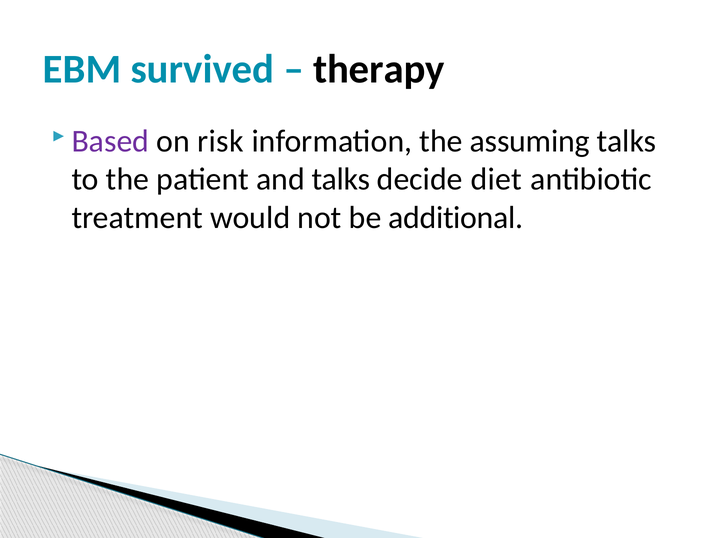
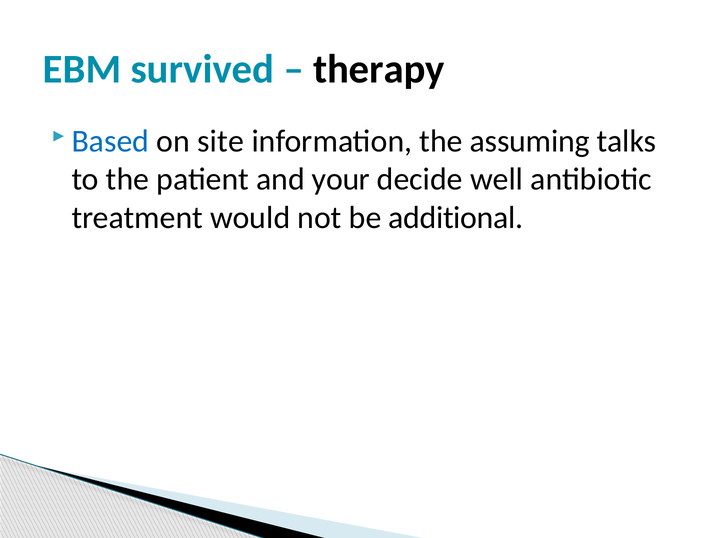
Based colour: purple -> blue
risk: risk -> site
and talks: talks -> your
diet: diet -> well
